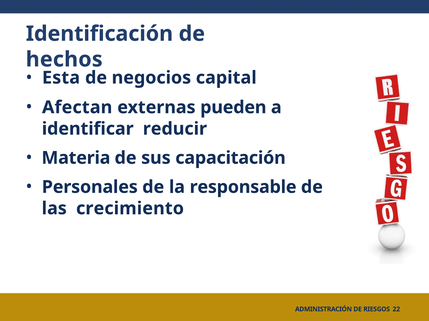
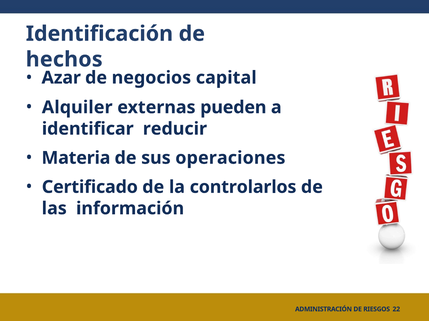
Esta: Esta -> Azar
Afectan: Afectan -> Alquiler
capacitación: capacitación -> operaciones
Personales: Personales -> Certificado
responsable: responsable -> controlarlos
crecimiento: crecimiento -> información
